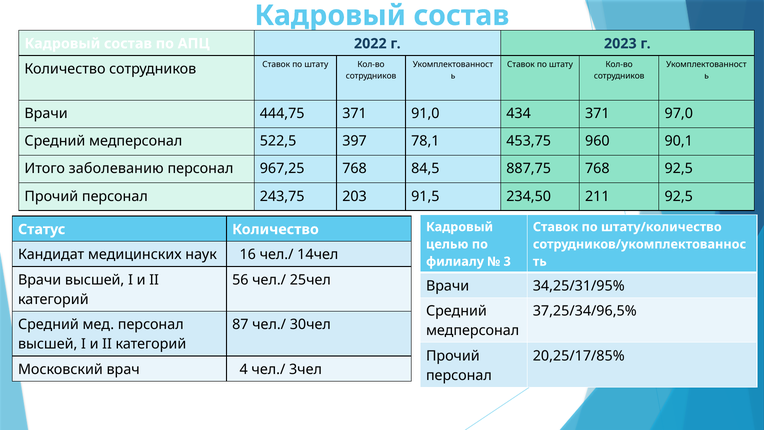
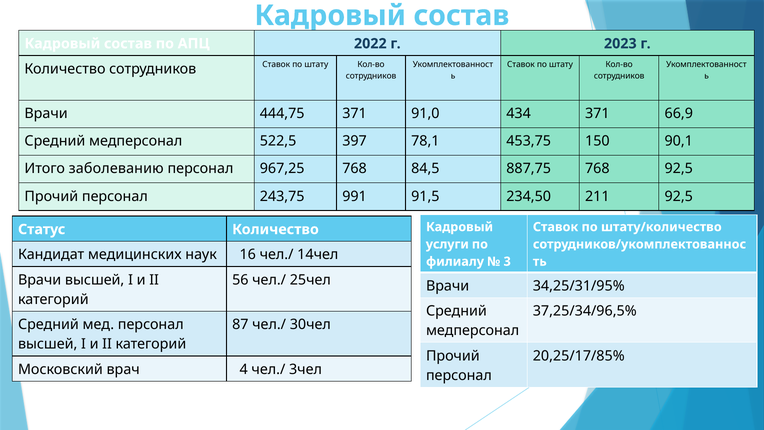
97,0: 97,0 -> 66,9
960: 960 -> 150
203: 203 -> 991
целью: целью -> услуги
